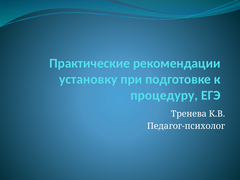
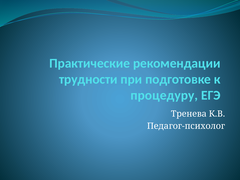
установку: установку -> трудности
